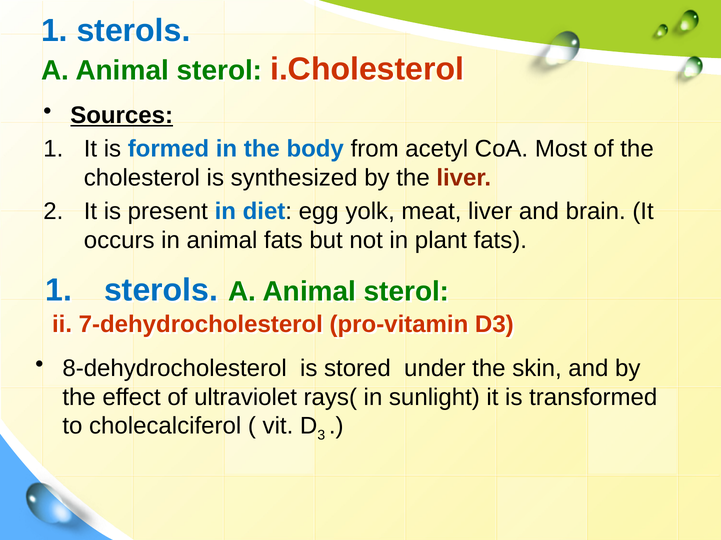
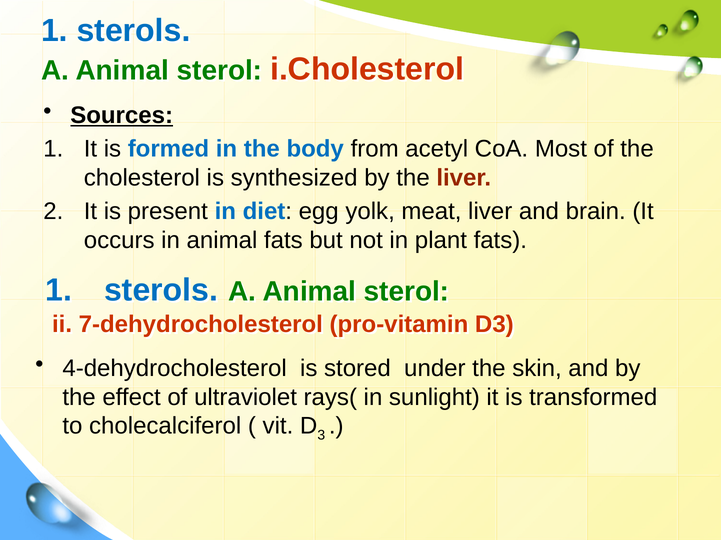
8-dehydrocholesterol: 8-dehydrocholesterol -> 4-dehydrocholesterol
